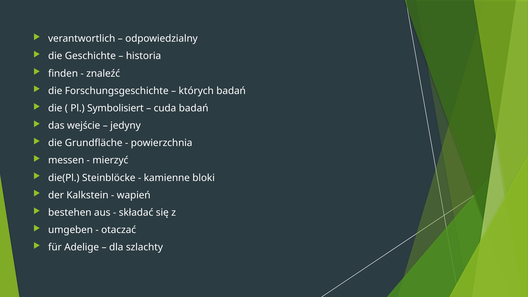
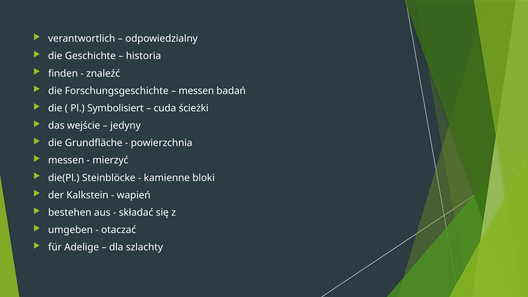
których at (196, 91): których -> messen
cuda badań: badań -> ścieżki
